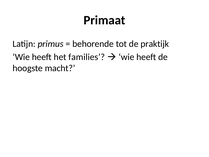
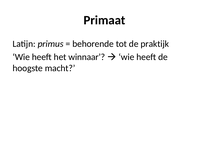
families: families -> winnaar
